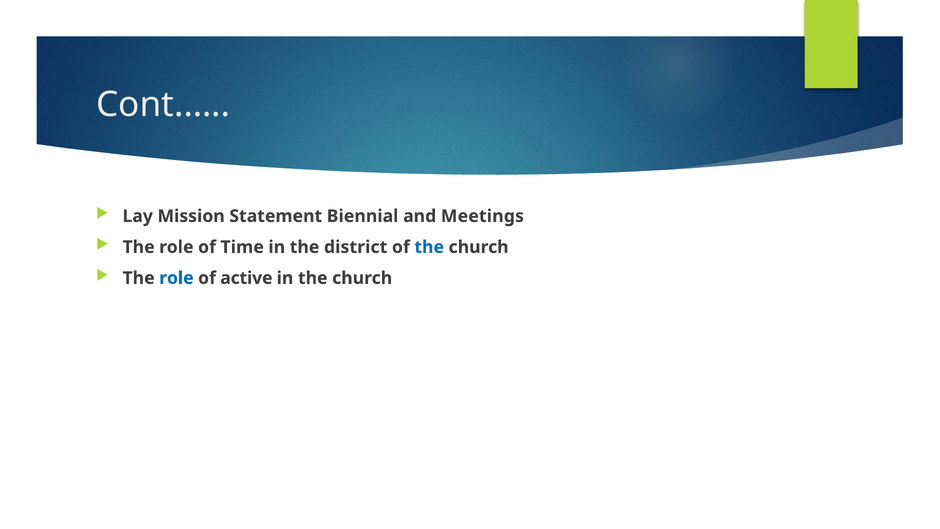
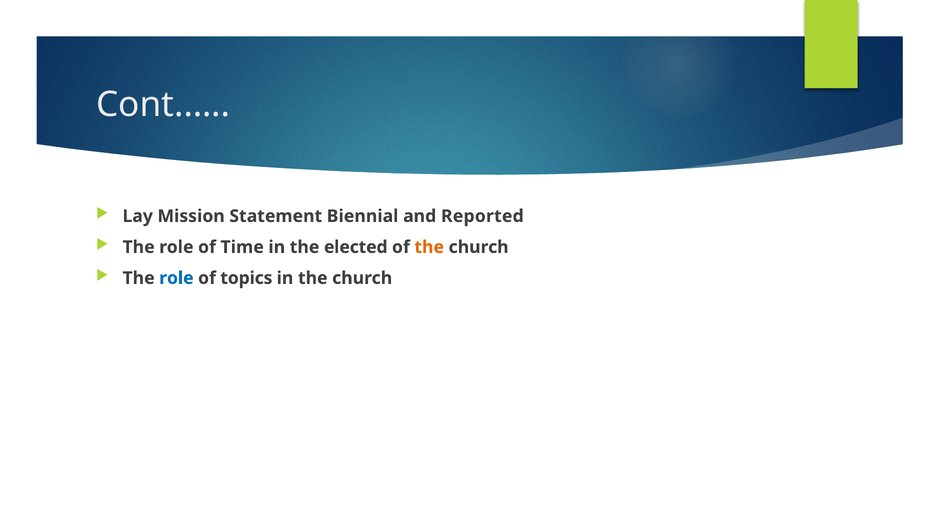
Meetings: Meetings -> Reported
district: district -> elected
the at (429, 247) colour: blue -> orange
active: active -> topics
